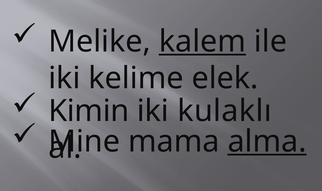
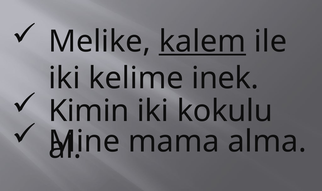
elek: elek -> inek
kulaklı: kulaklı -> kokulu
alma underline: present -> none
